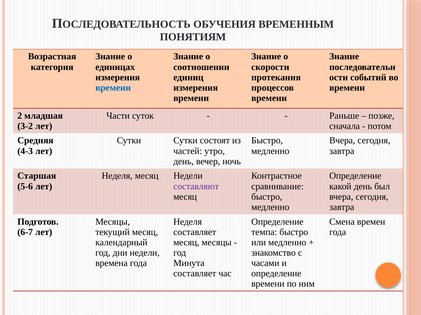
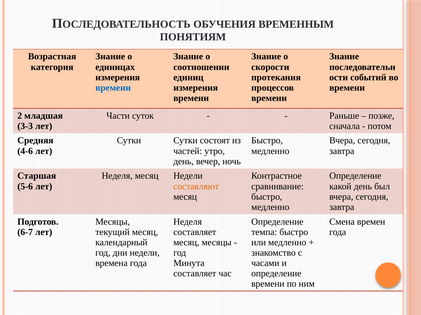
3-2: 3-2 -> 3-3
4-3: 4-3 -> 4-6
составляют colour: purple -> orange
